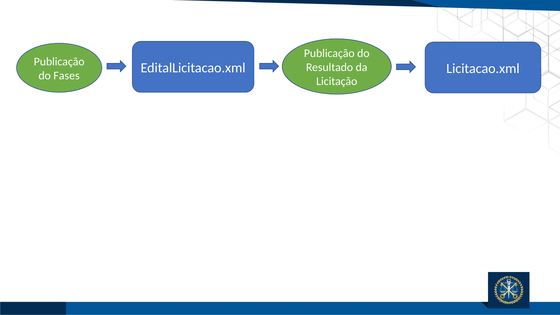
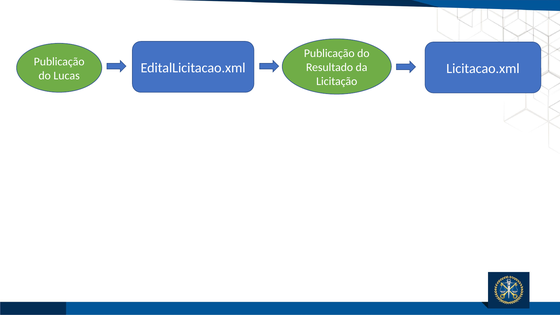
Fases: Fases -> Lucas
